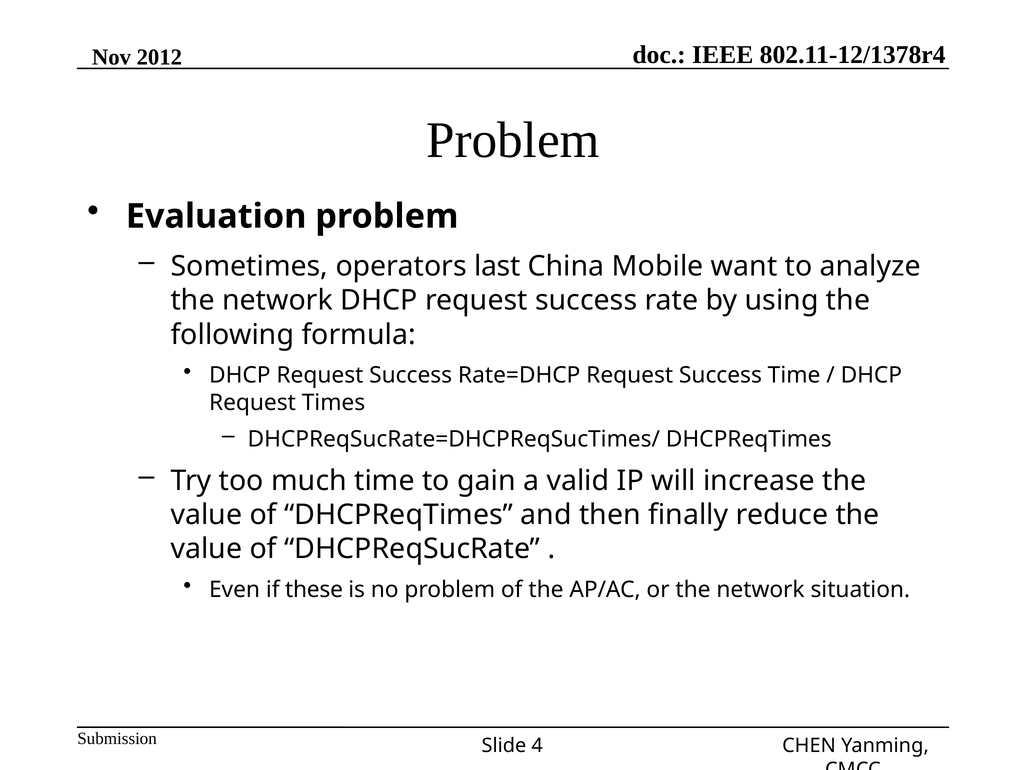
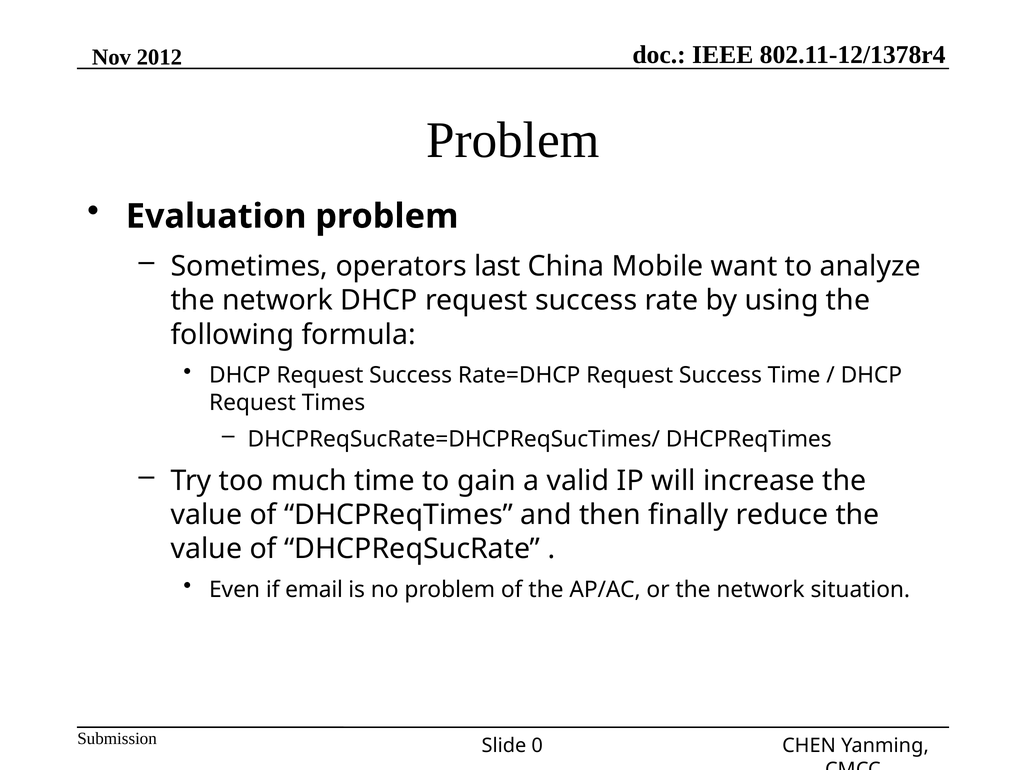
these: these -> email
4: 4 -> 0
